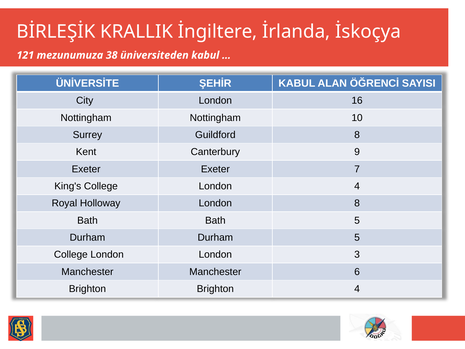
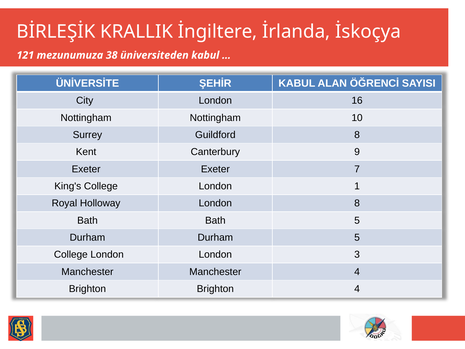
London 4: 4 -> 1
Manchester 6: 6 -> 4
